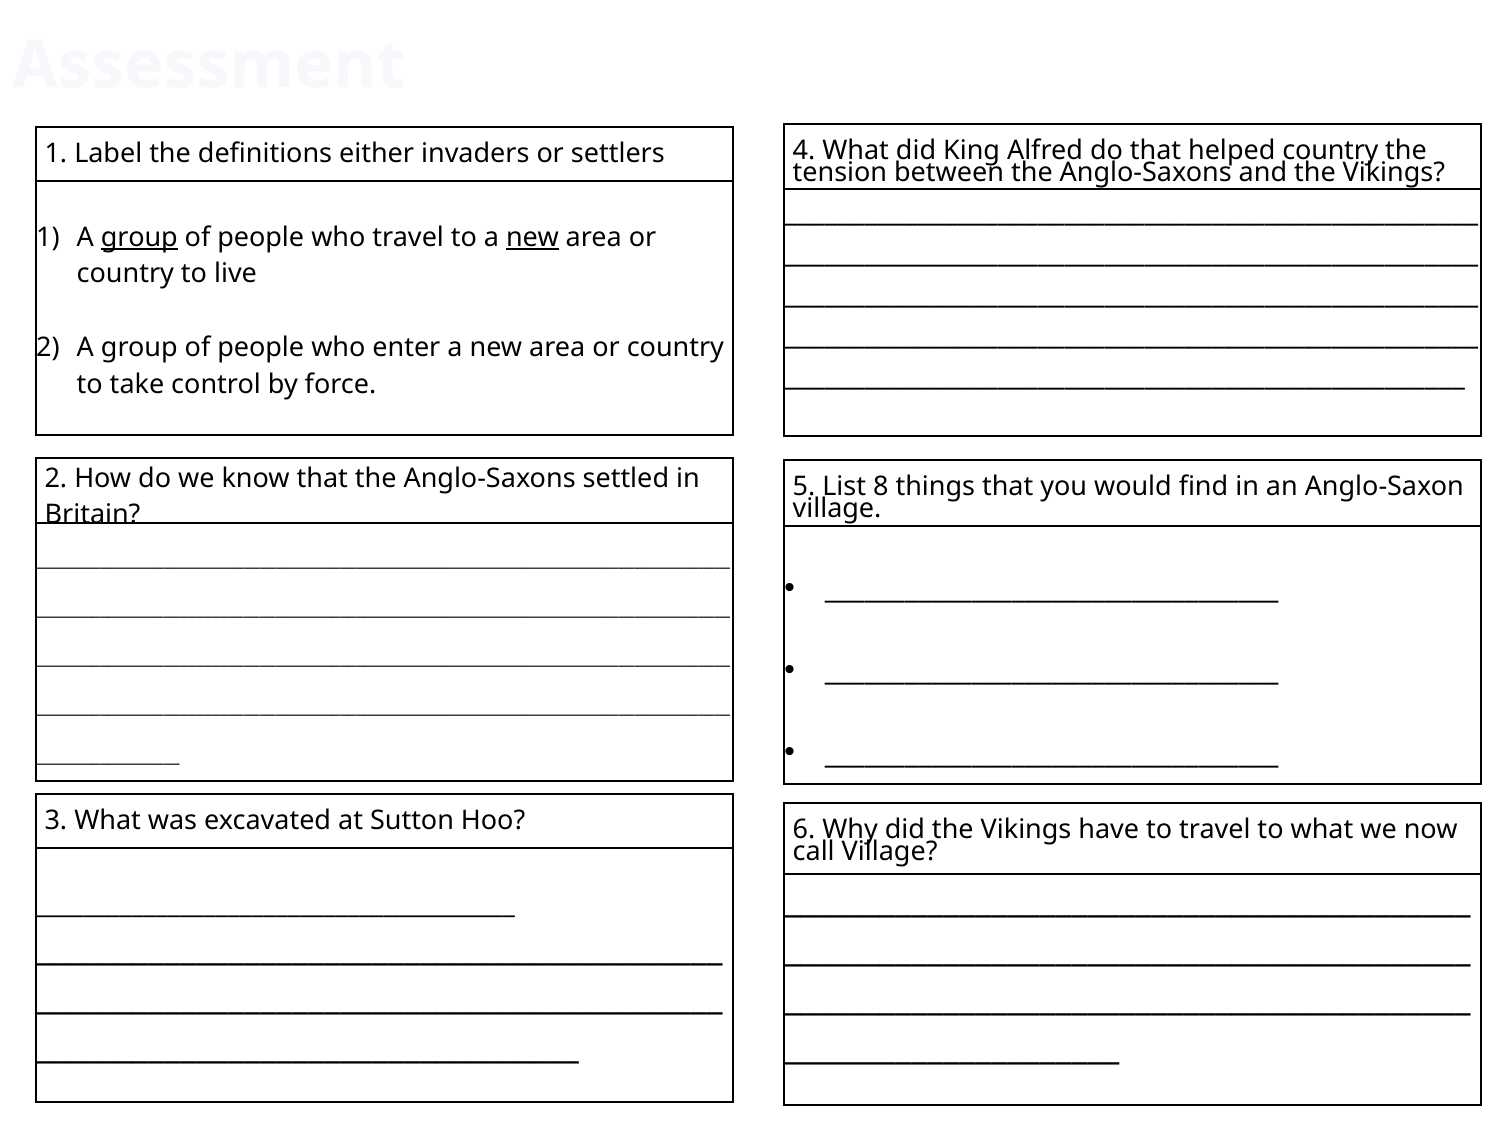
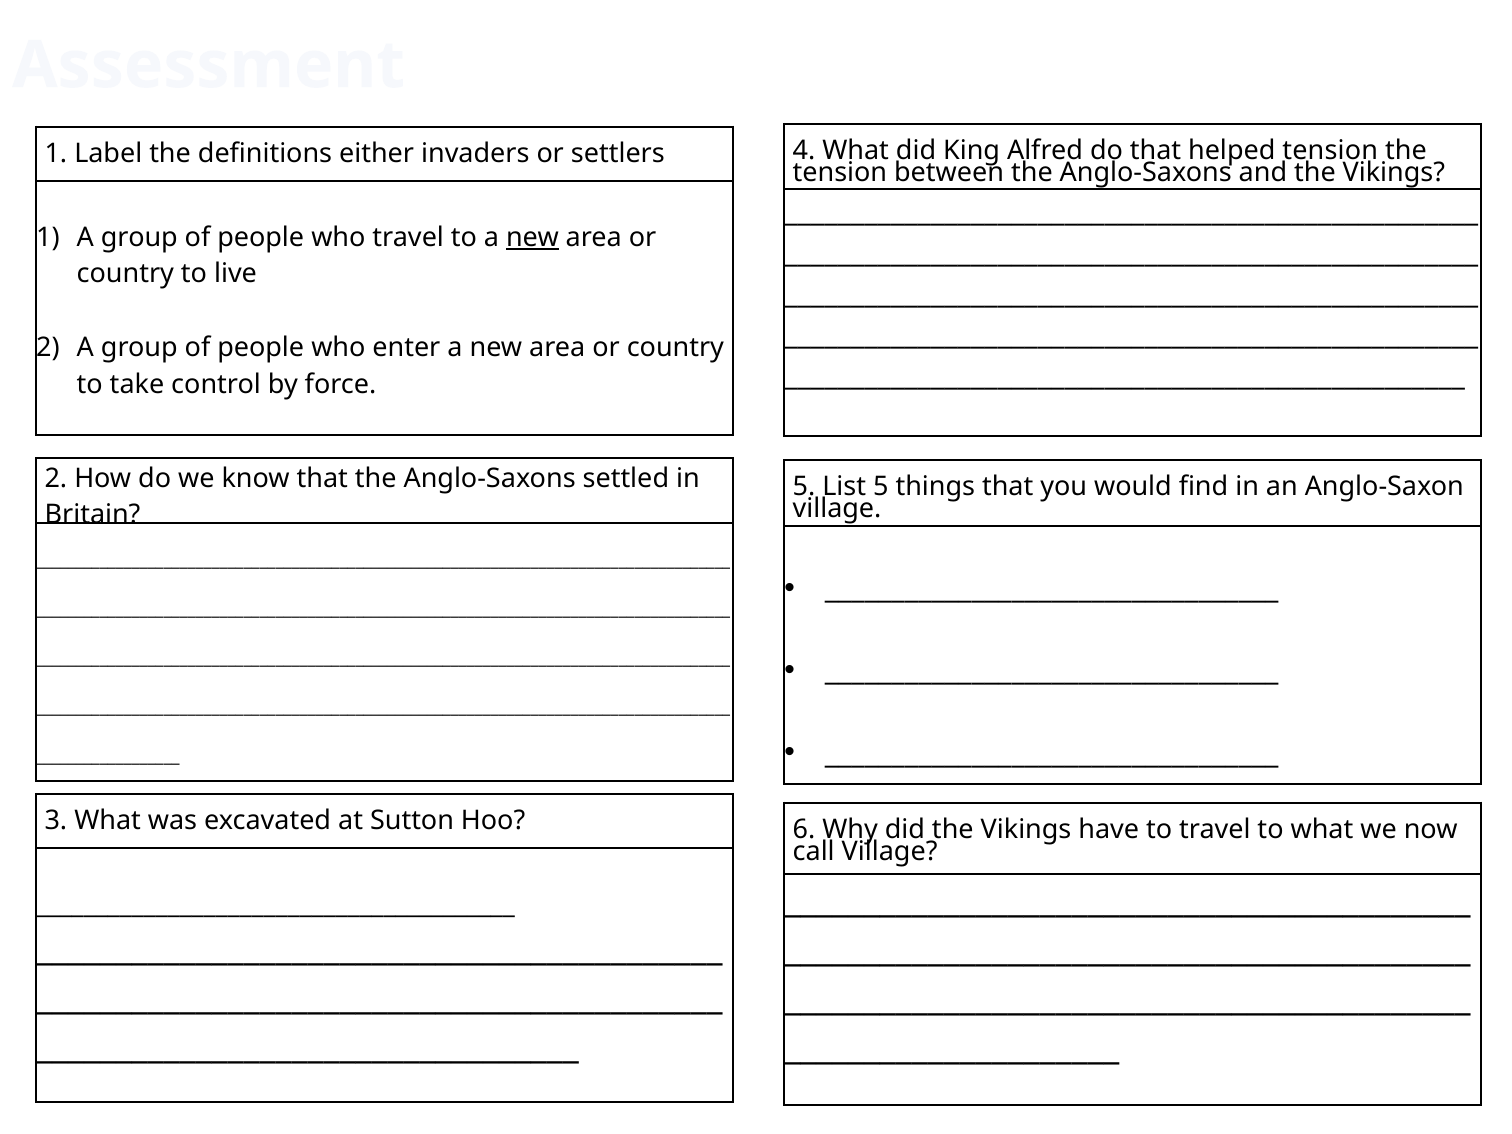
helped country: country -> tension
group at (139, 237) underline: present -> none
List 8: 8 -> 5
